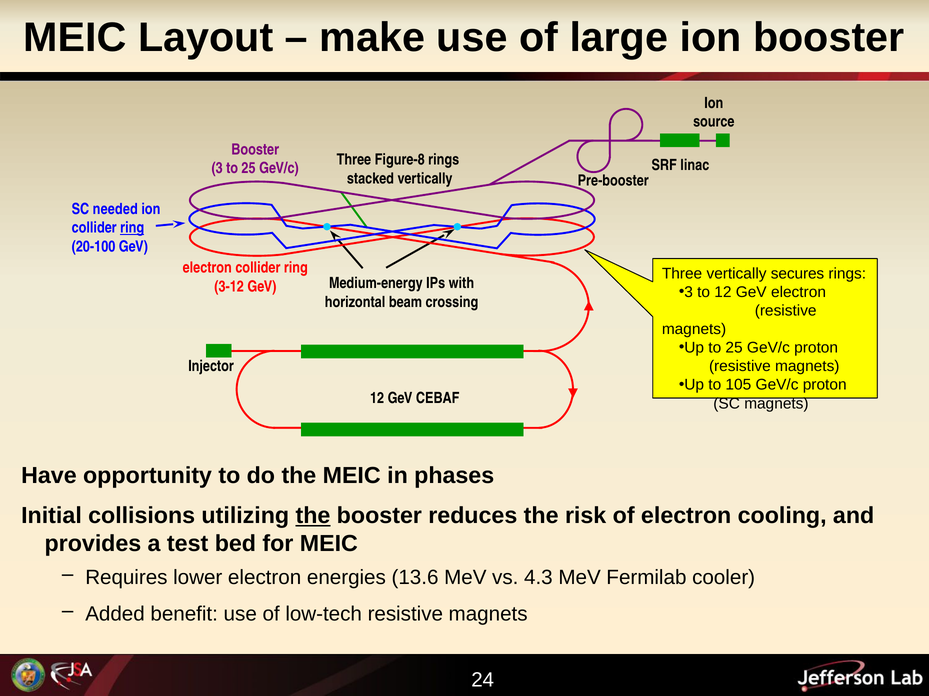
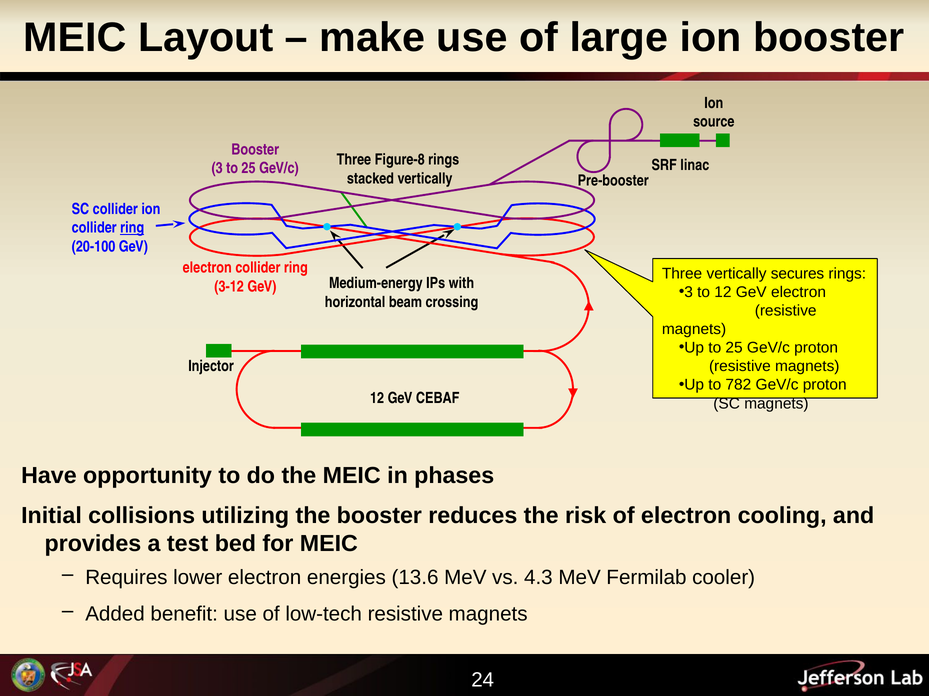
SC needed: needed -> collider
105: 105 -> 782
the at (313, 516) underline: present -> none
